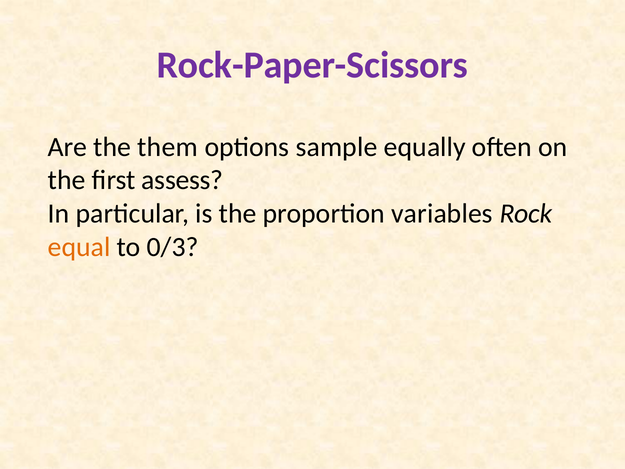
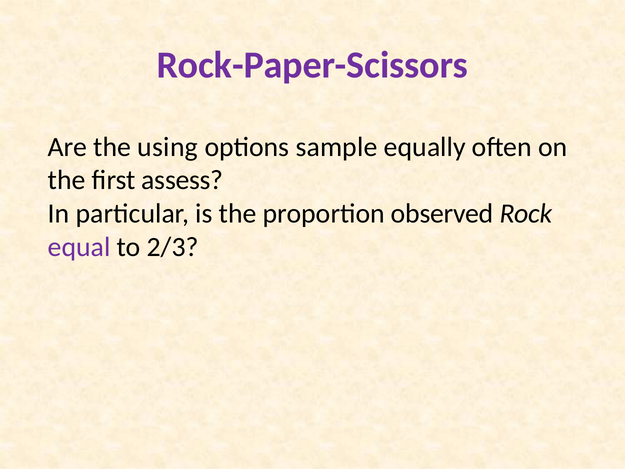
them: them -> using
variables: variables -> observed
equal colour: orange -> purple
0/3: 0/3 -> 2/3
